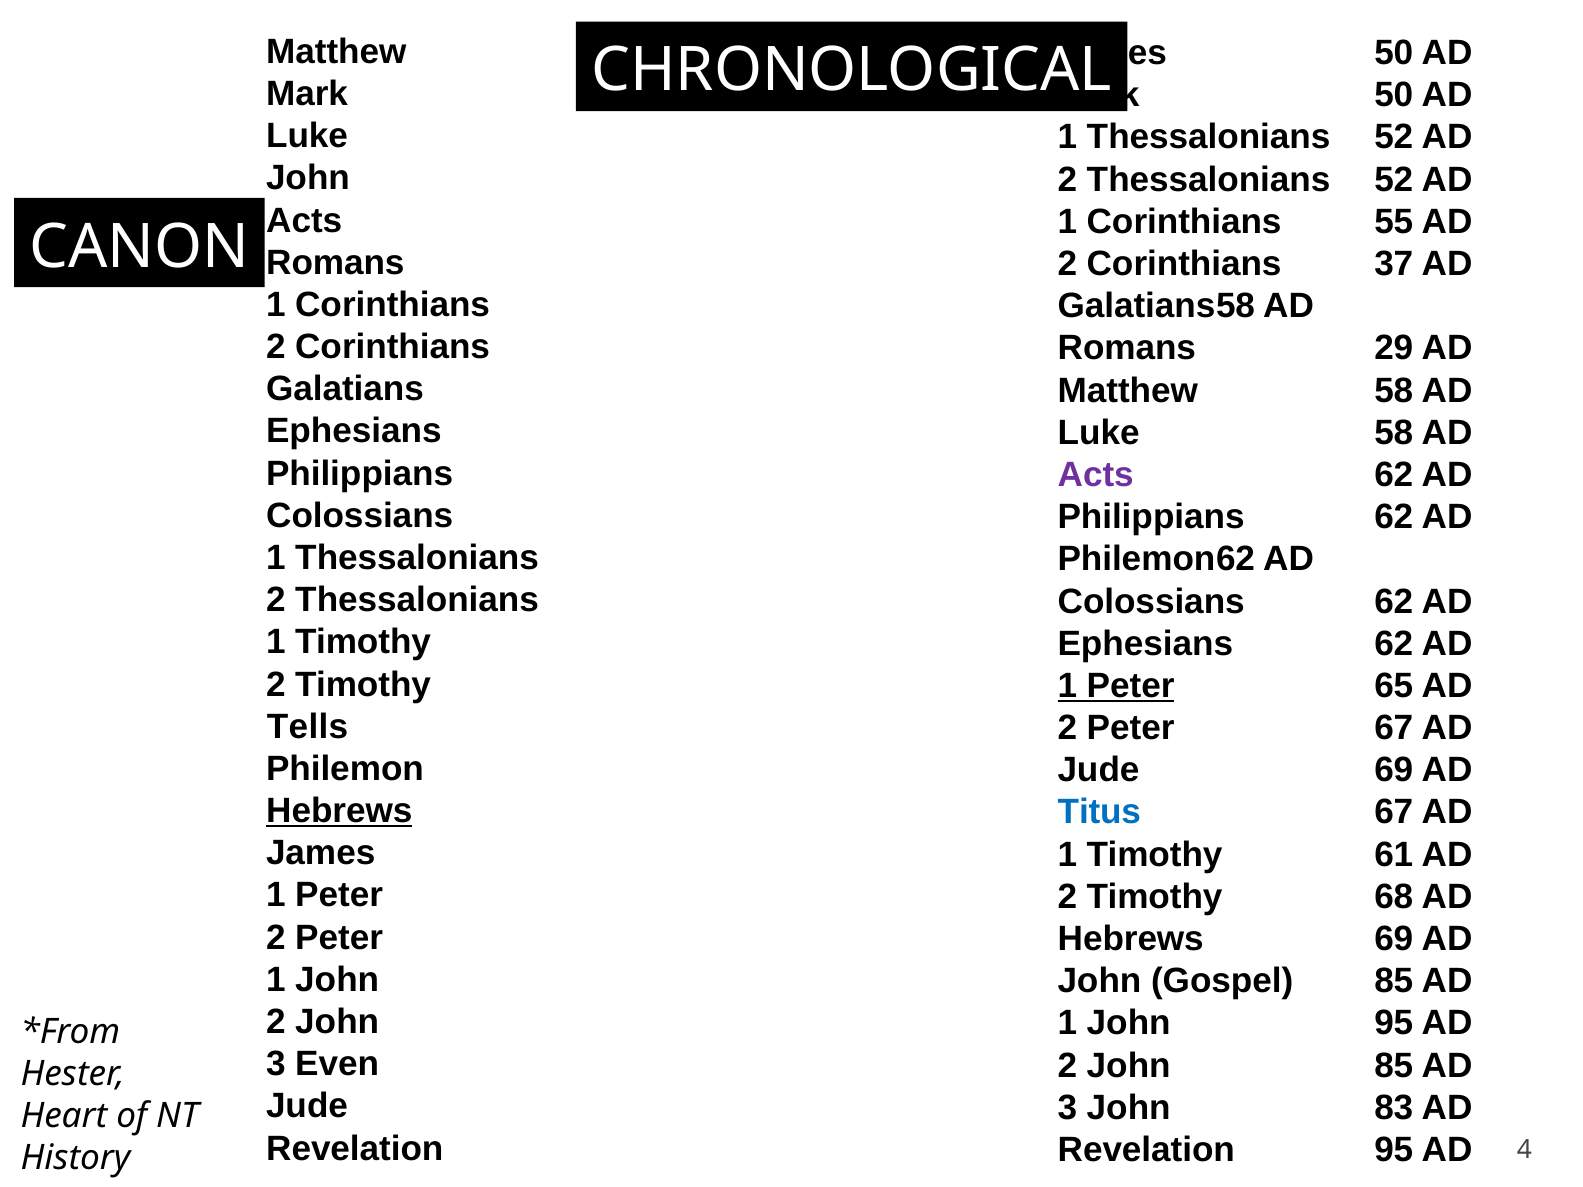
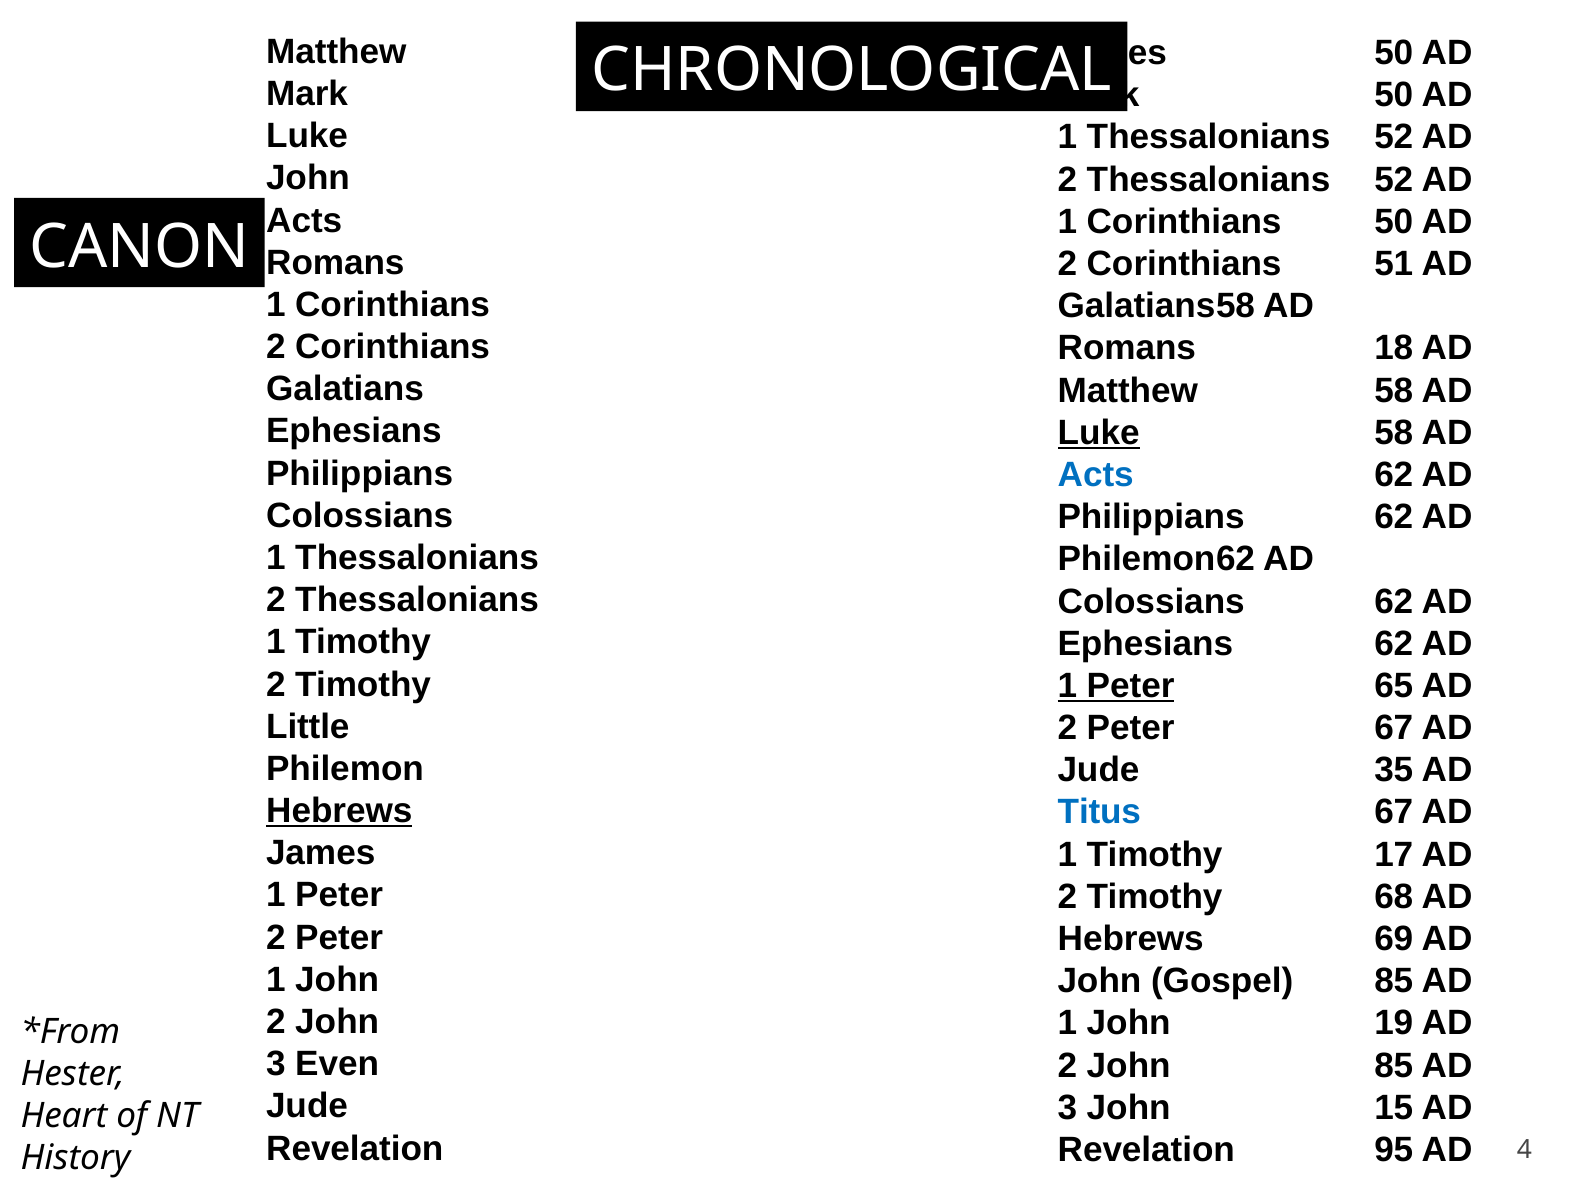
Corinthians 55: 55 -> 50
37: 37 -> 51
29: 29 -> 18
Luke at (1099, 433) underline: none -> present
Acts at (1096, 475) colour: purple -> blue
Tells: Tells -> Little
Jude 69: 69 -> 35
61: 61 -> 17
John 95: 95 -> 19
83: 83 -> 15
